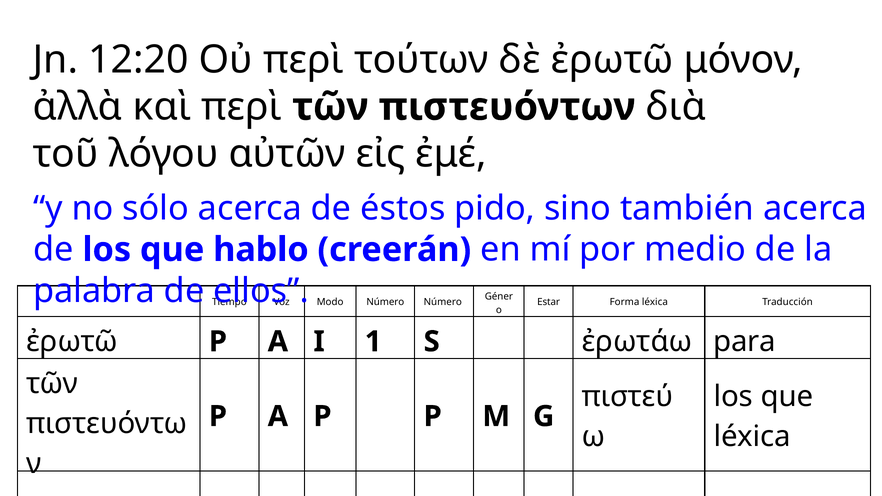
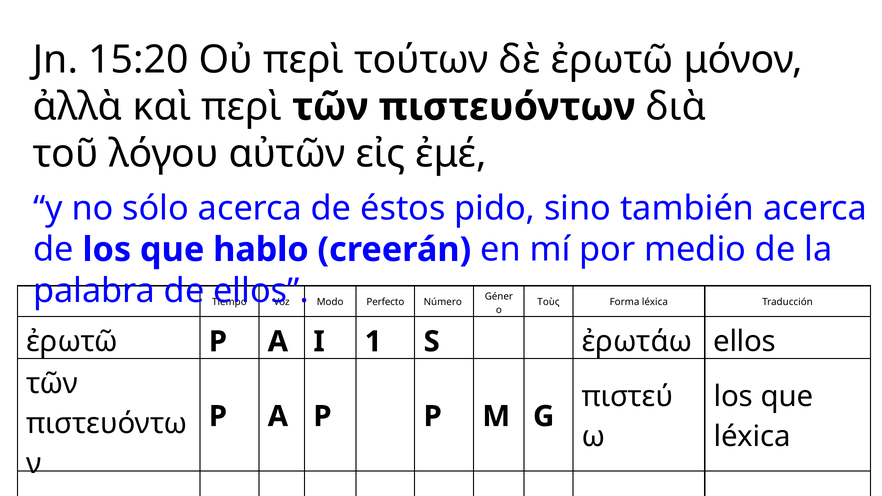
12:20: 12:20 -> 15:20
Modo Número: Número -> Perfecto
Estar: Estar -> Τοὺς
para at (744, 342): para -> ellos
